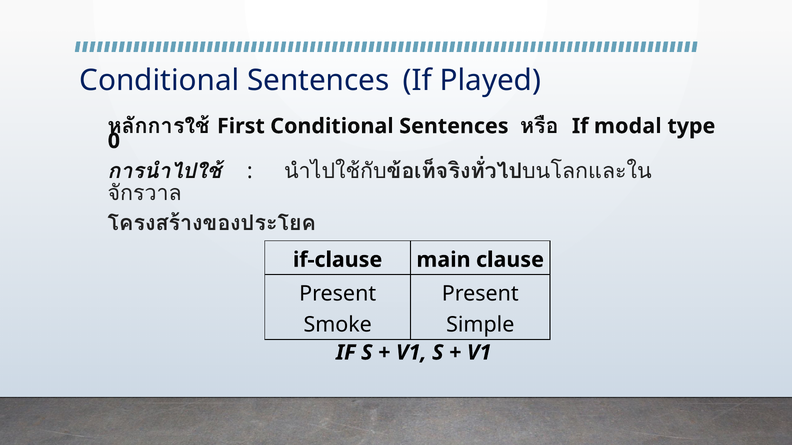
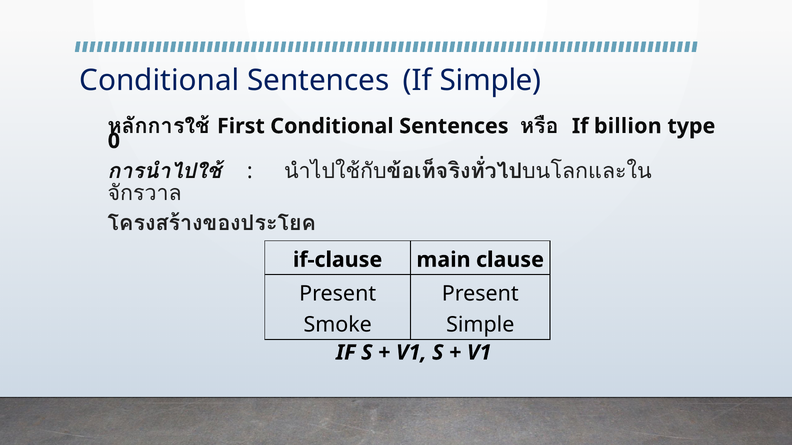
If Played: Played -> Simple
modal: modal -> billion
